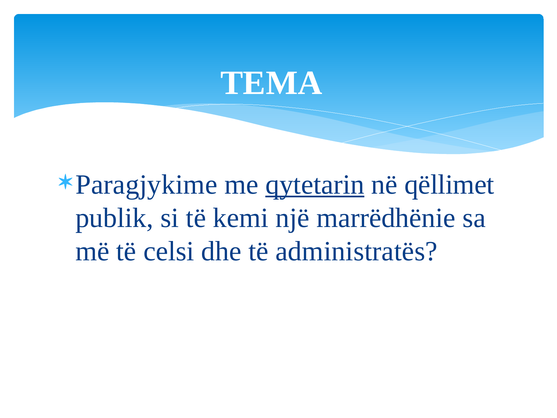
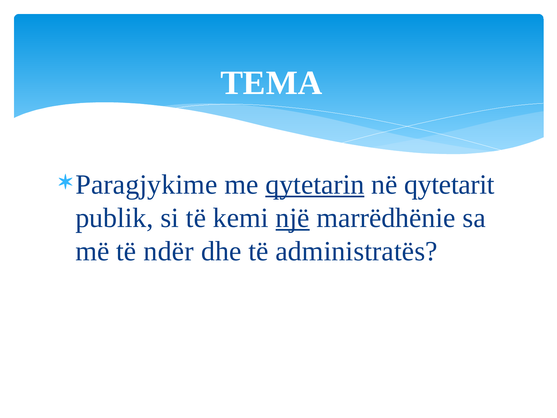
qëllimet: qëllimet -> qytetarit
një underline: none -> present
celsi: celsi -> ndër
